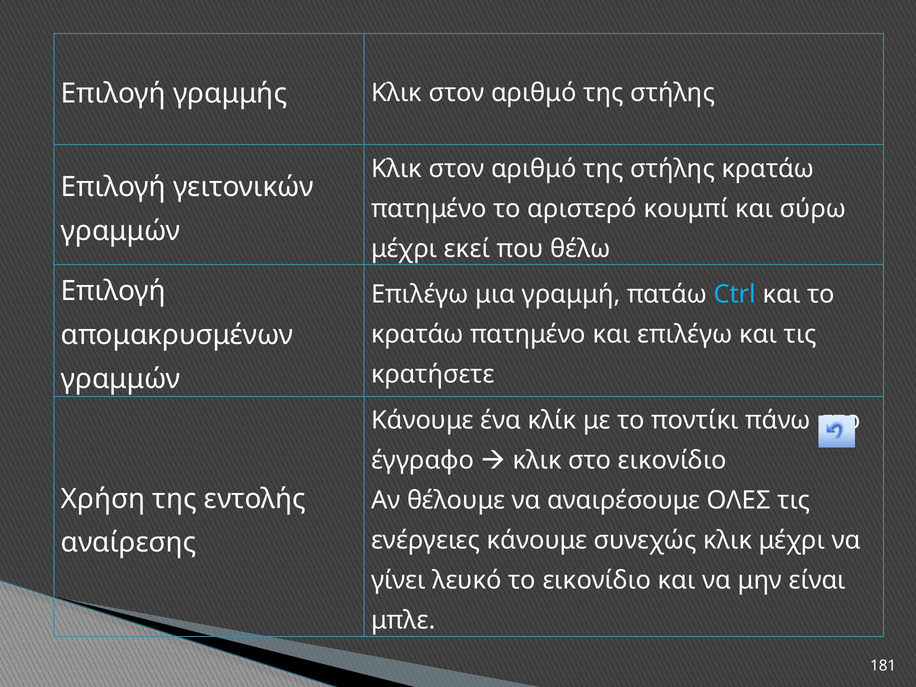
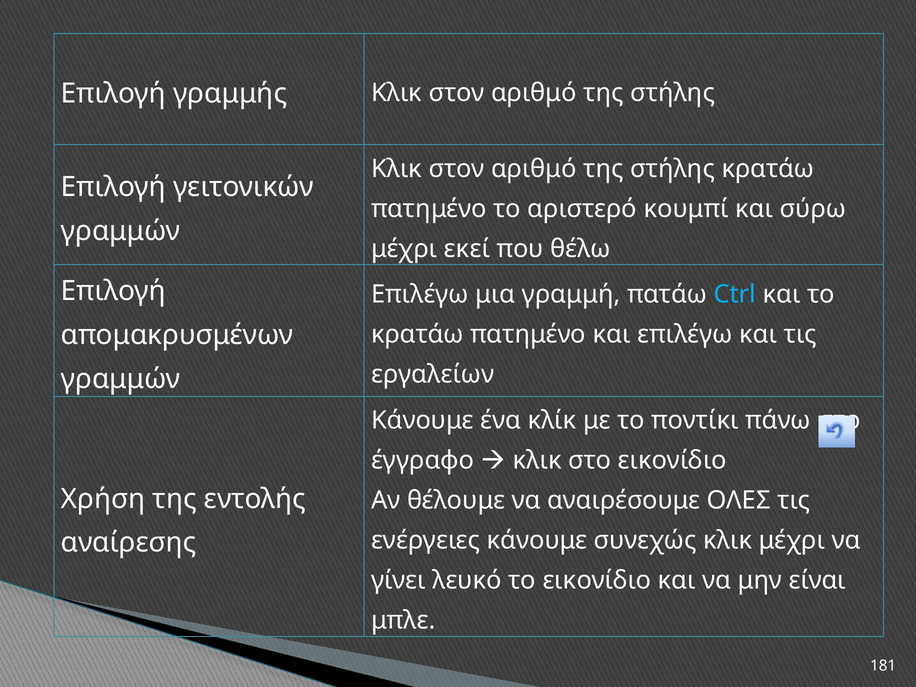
κρατήσετε: κρατήσετε -> εργαλείων
